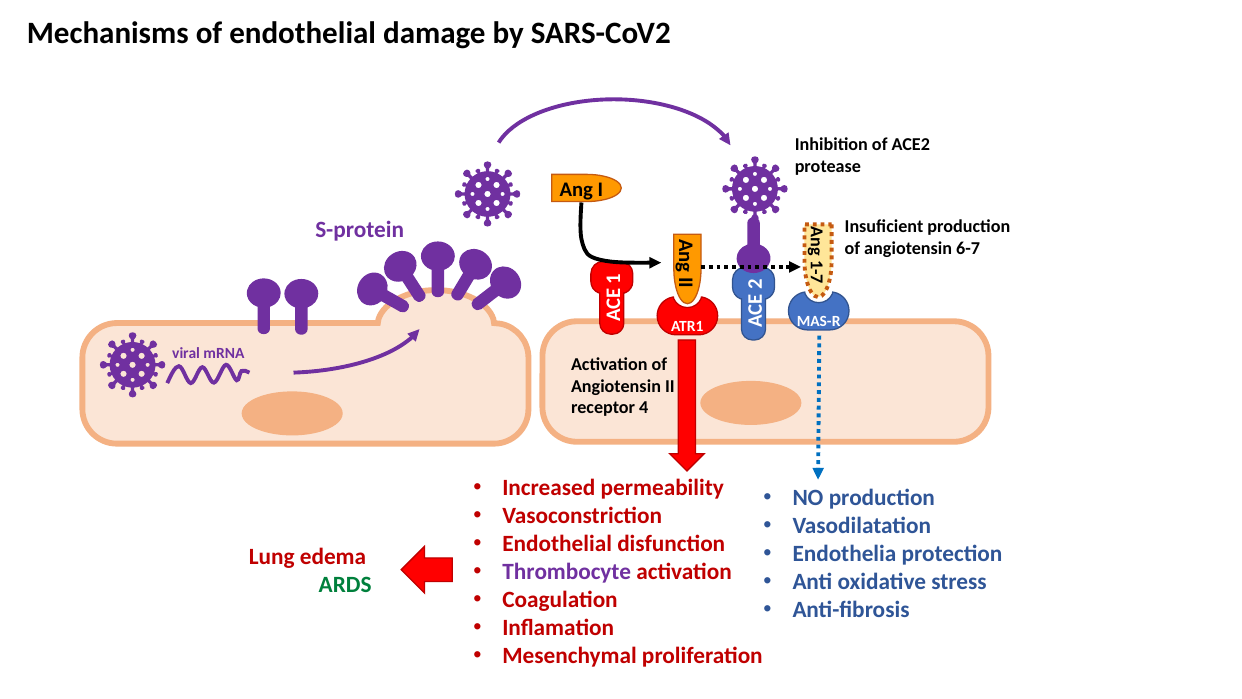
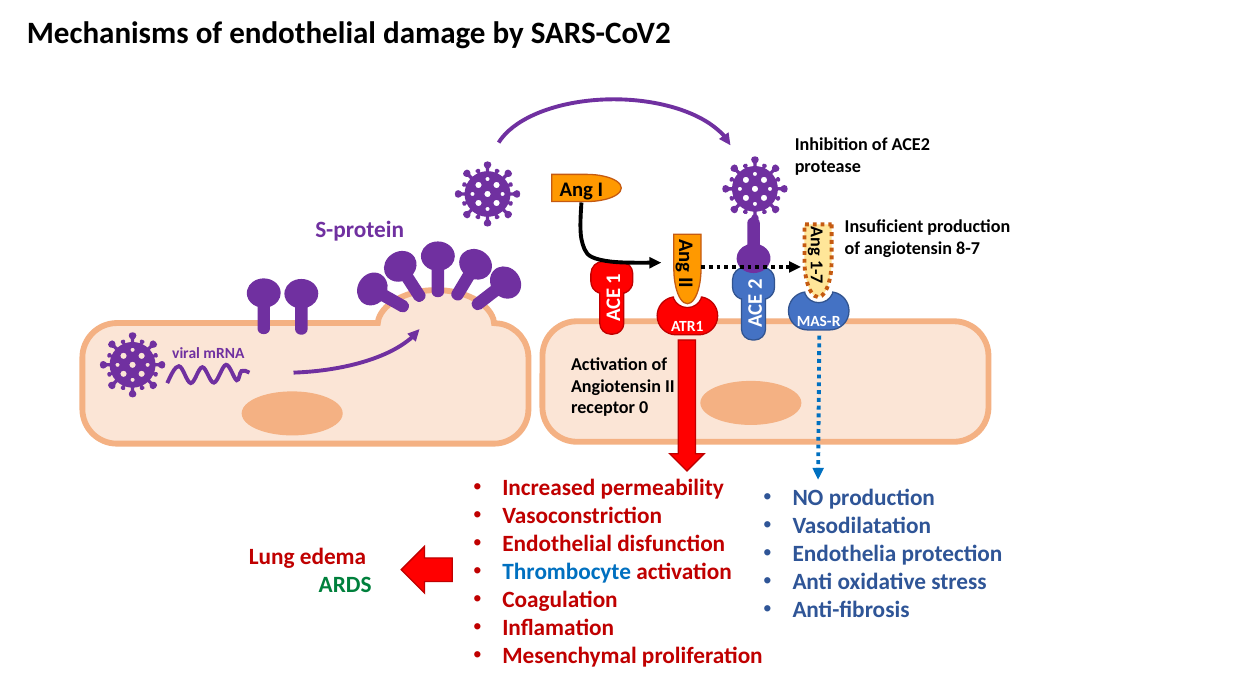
6-7: 6-7 -> 8-7
4: 4 -> 0
Thrombocyte colour: purple -> blue
